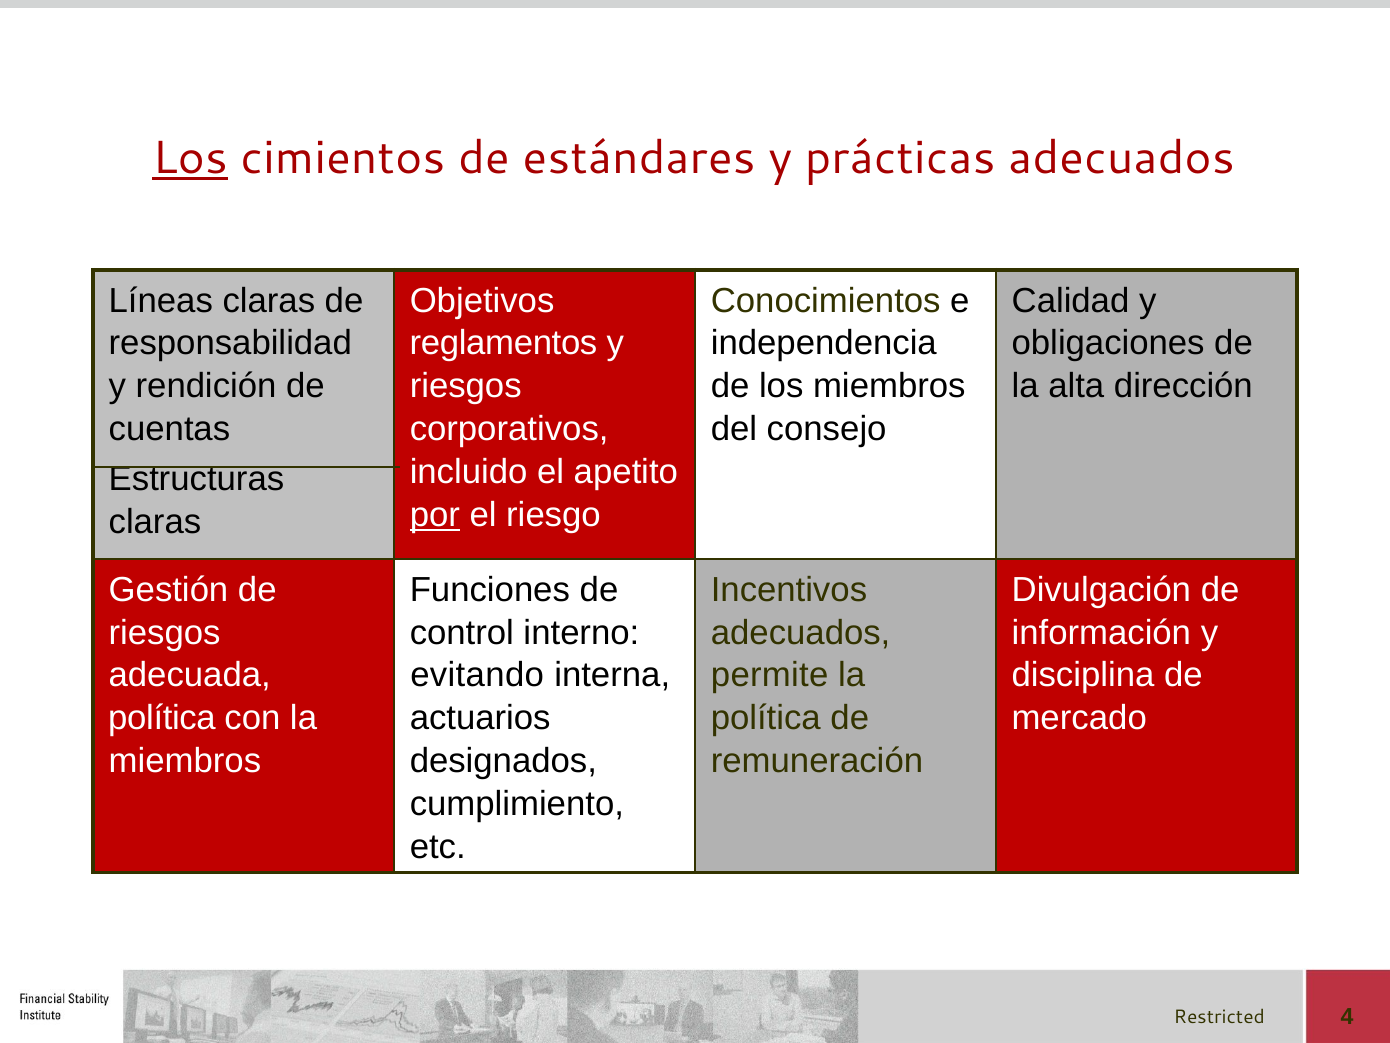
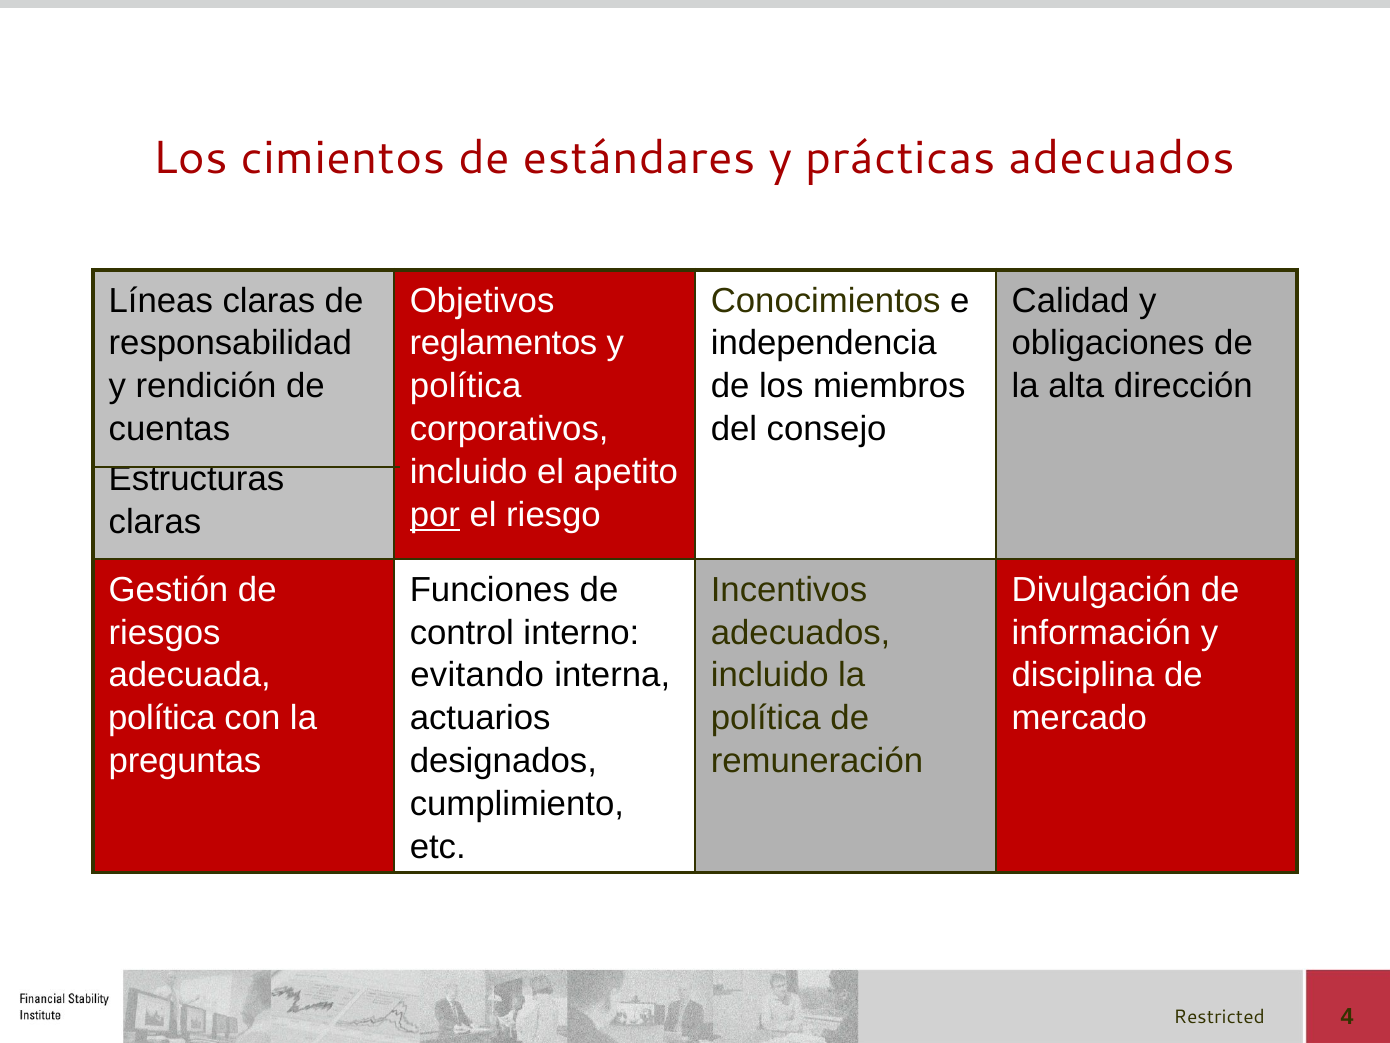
Los at (190, 158) underline: present -> none
riesgos at (466, 386): riesgos -> política
permite at (770, 675): permite -> incluido
miembros at (185, 761): miembros -> preguntas
